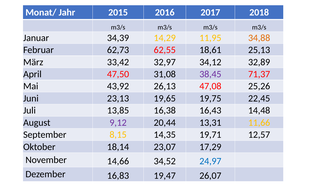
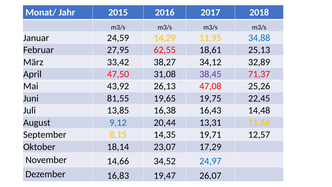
34,39: 34,39 -> 24,59
34,88 colour: orange -> blue
62,73: 62,73 -> 27,95
32,97: 32,97 -> 38,27
23,13: 23,13 -> 81,55
9,12 colour: purple -> blue
